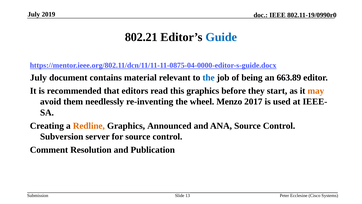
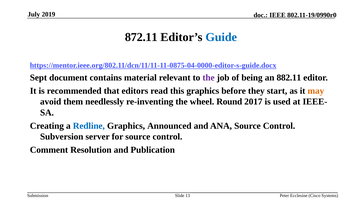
802.21: 802.21 -> 872.11
July at (38, 78): July -> Sept
the at (209, 78) colour: blue -> purple
663.89: 663.89 -> 882.11
Menzo: Menzo -> Round
Redline colour: orange -> blue
